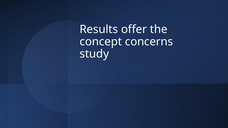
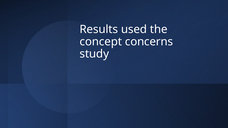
offer: offer -> used
